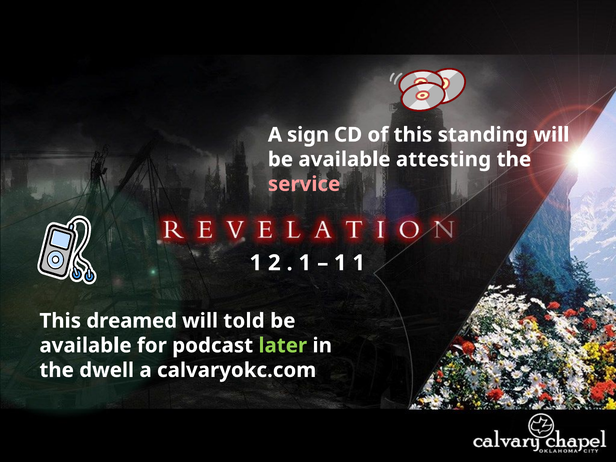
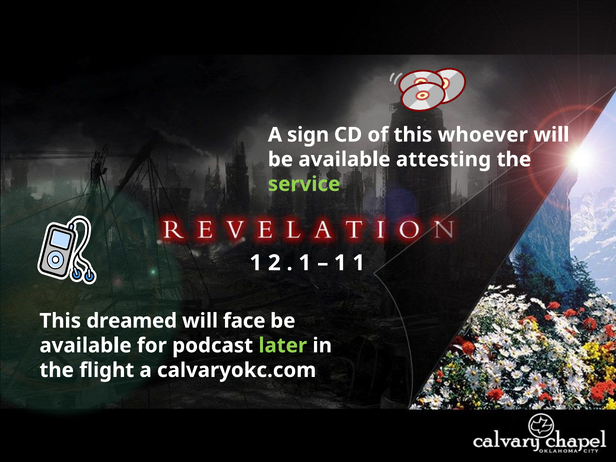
standing: standing -> whoever
service colour: pink -> light green
told: told -> face
dwell: dwell -> flight
